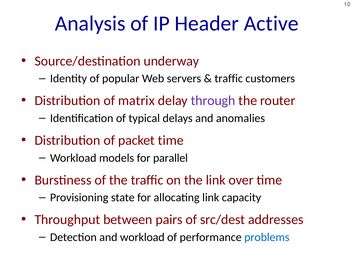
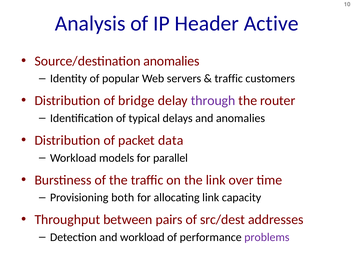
Source/destination underway: underway -> anomalies
matrix: matrix -> bridge
packet time: time -> data
state: state -> both
problems colour: blue -> purple
